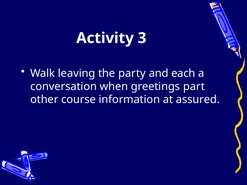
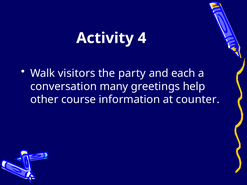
3: 3 -> 4
leaving: leaving -> visitors
when: when -> many
part: part -> help
assured: assured -> counter
